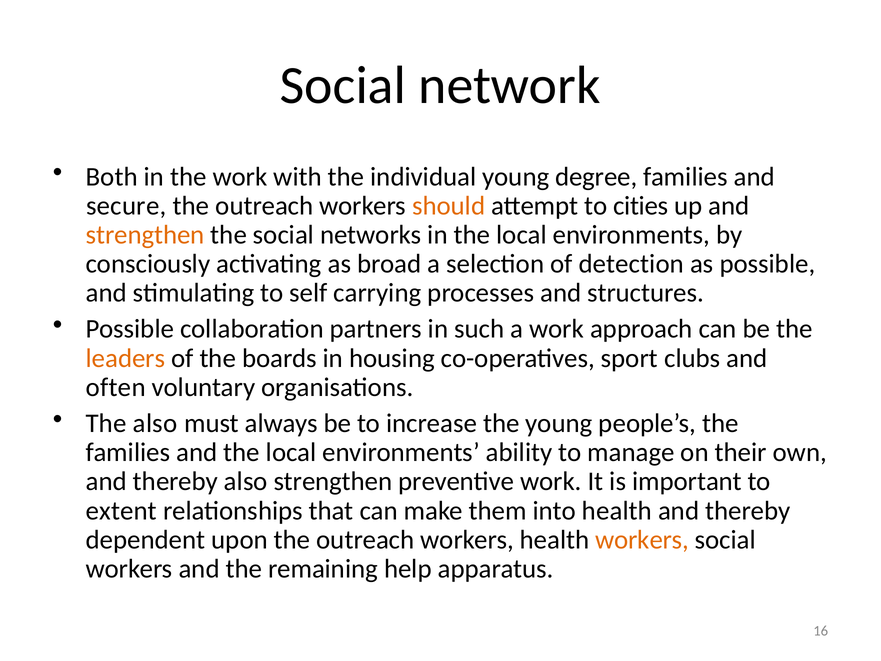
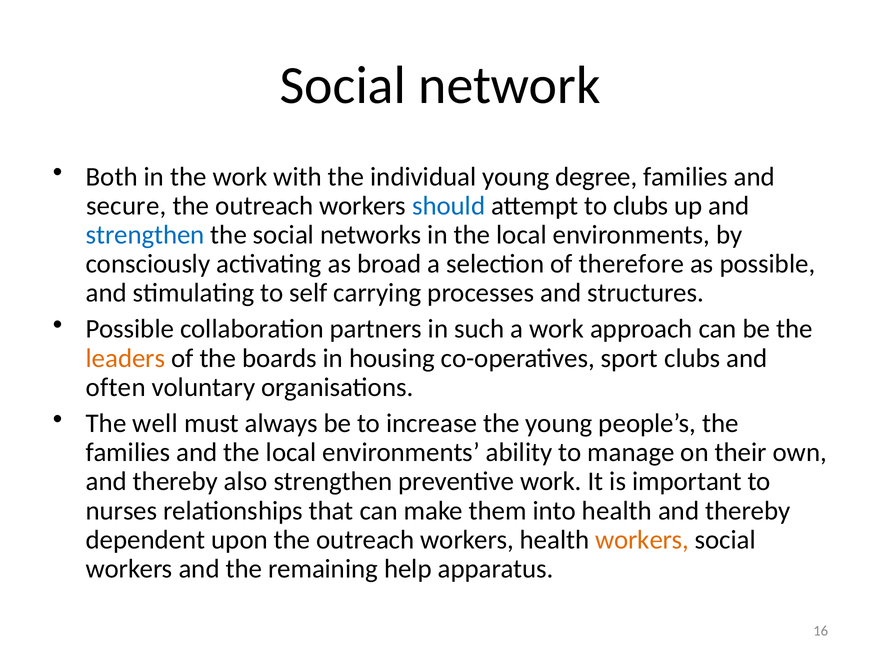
should colour: orange -> blue
to cities: cities -> clubs
strengthen at (145, 235) colour: orange -> blue
detection: detection -> therefore
The also: also -> well
extent: extent -> nurses
